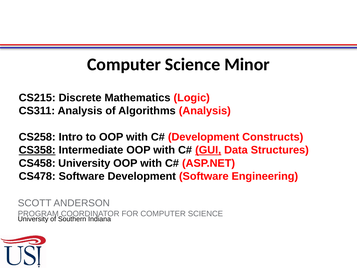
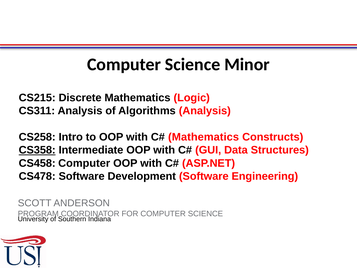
Development at (204, 137): Development -> Mathematics
GUI underline: present -> none
CS458 University: University -> Computer
